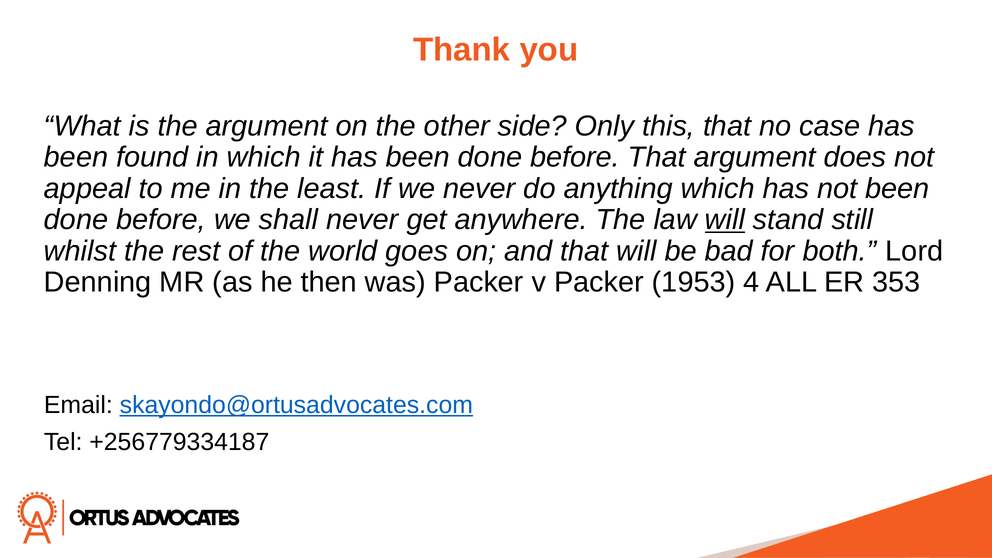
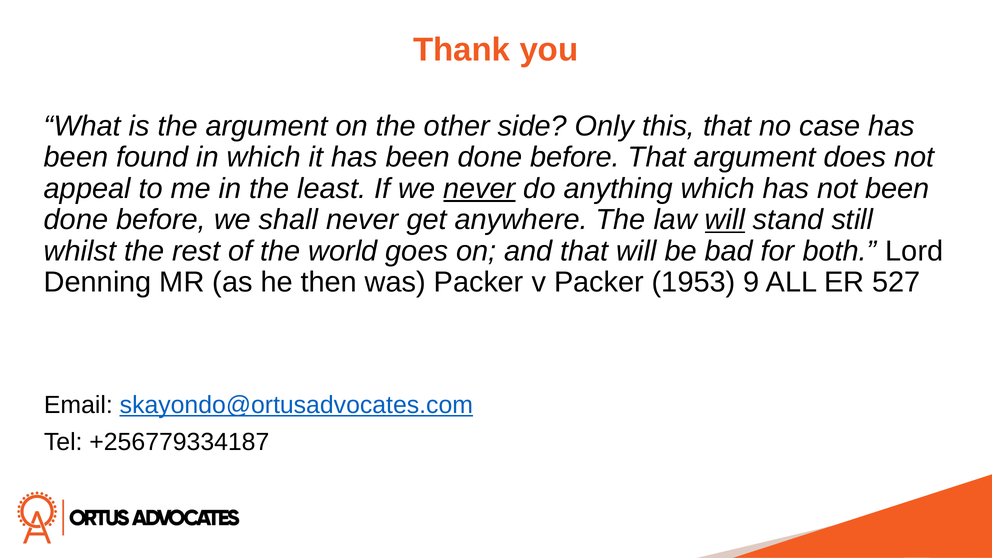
never at (479, 189) underline: none -> present
4: 4 -> 9
353: 353 -> 527
